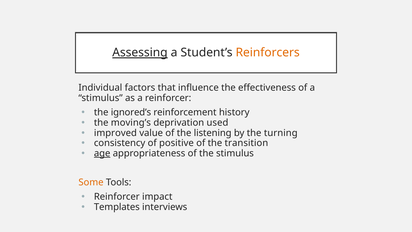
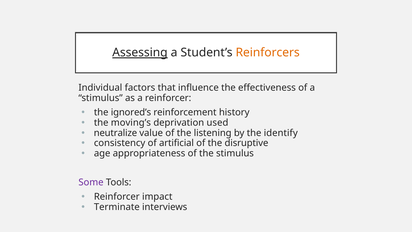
improved: improved -> neutralize
turning: turning -> identify
positive: positive -> artificial
transition: transition -> disruptive
age underline: present -> none
Some colour: orange -> purple
Templates: Templates -> Terminate
